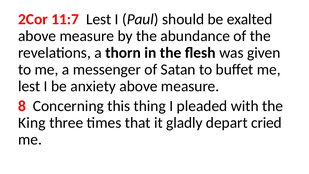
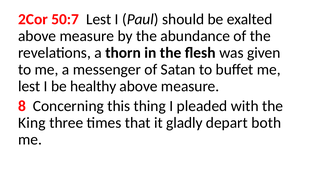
11:7: 11:7 -> 50:7
anxiety: anxiety -> healthy
cried: cried -> both
